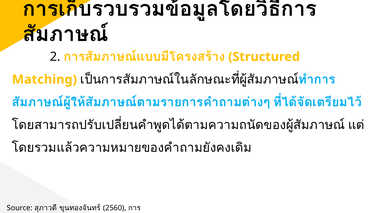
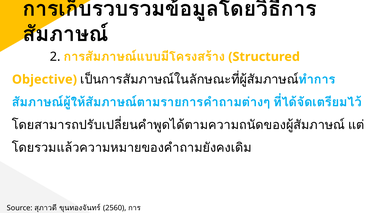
Matching: Matching -> Objective
